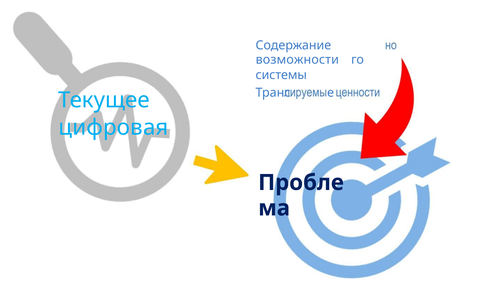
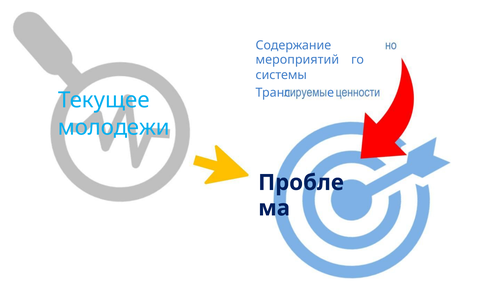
возможности: возможности -> мероприятий
цифровая: цифровая -> молодежи
